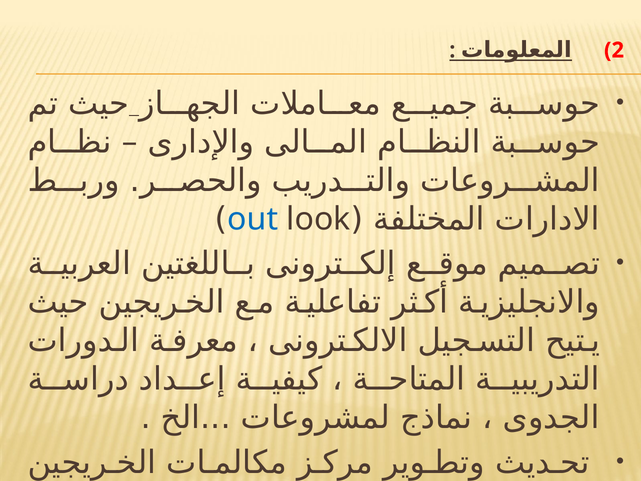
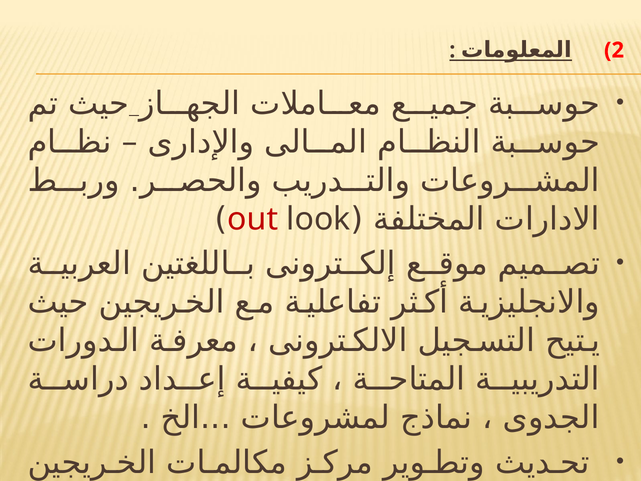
out colour: blue -> red
